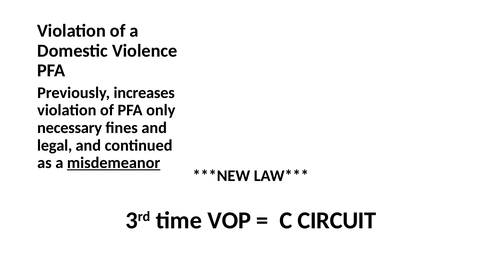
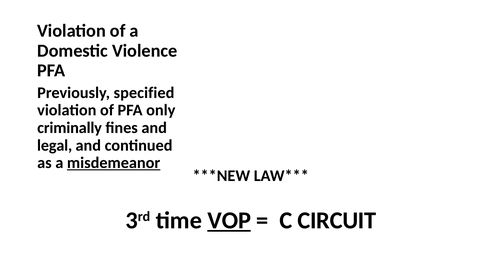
increases: increases -> specified
necessary: necessary -> criminally
VOP underline: none -> present
